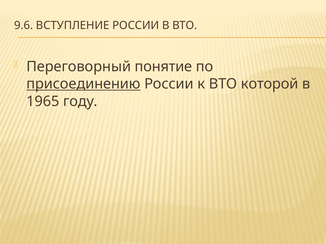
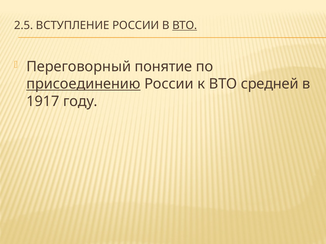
9.6: 9.6 -> 2.5
ВТО at (185, 25) underline: none -> present
которой: которой -> средней
1965: 1965 -> 1917
